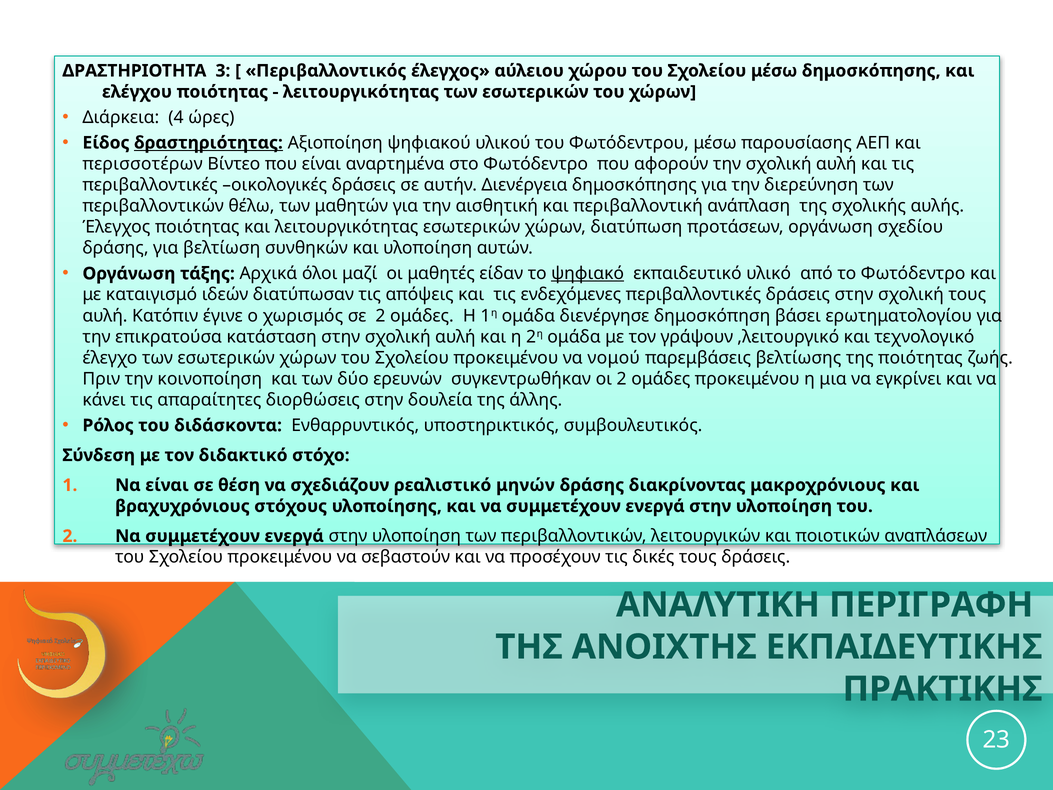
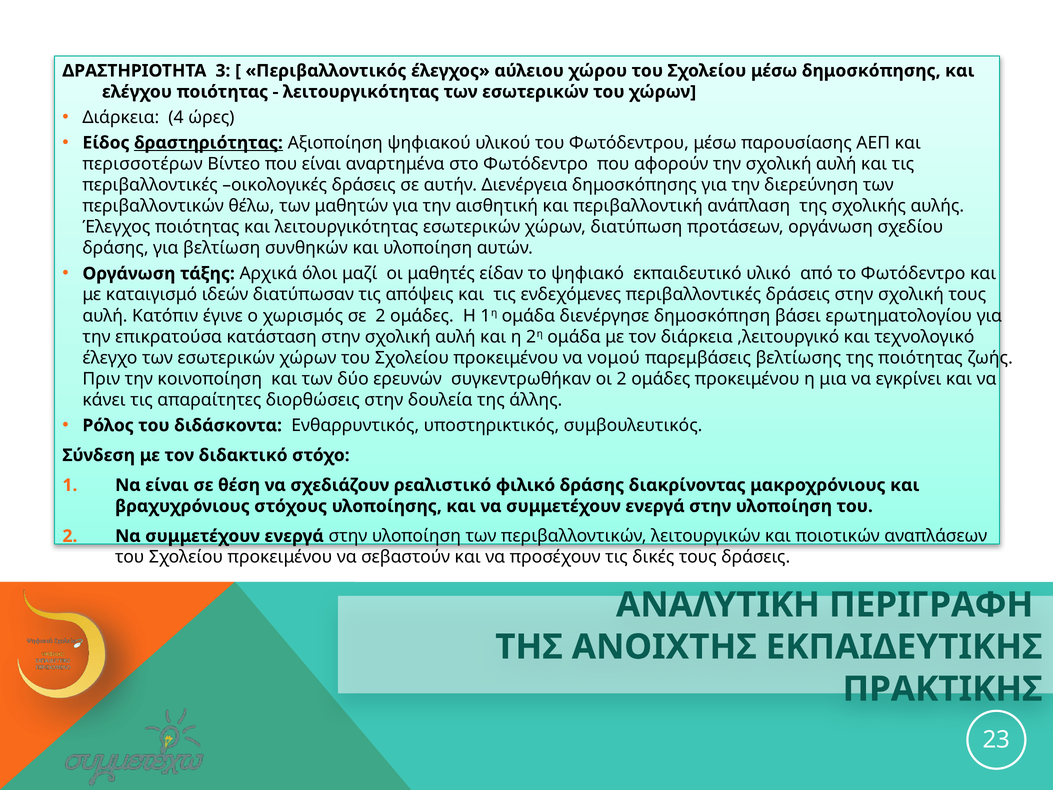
ψηφιακό underline: present -> none
τον γράψουν: γράψουν -> διάρκεια
μηνών: μηνών -> φιλικό
